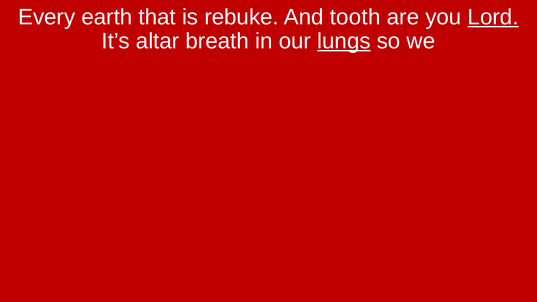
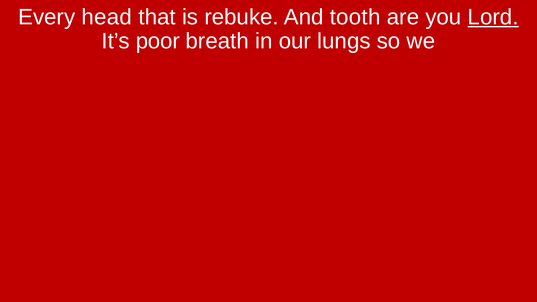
earth: earth -> head
altar: altar -> poor
lungs underline: present -> none
